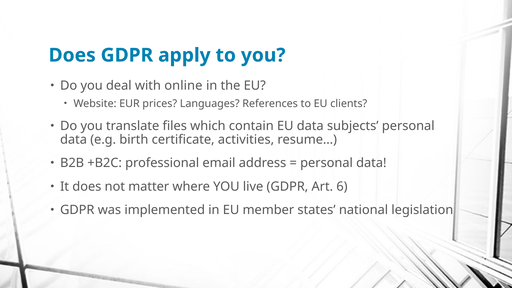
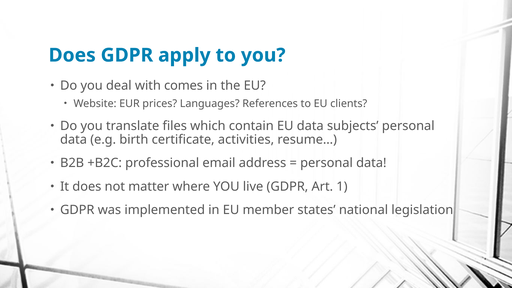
online: online -> comes
6: 6 -> 1
